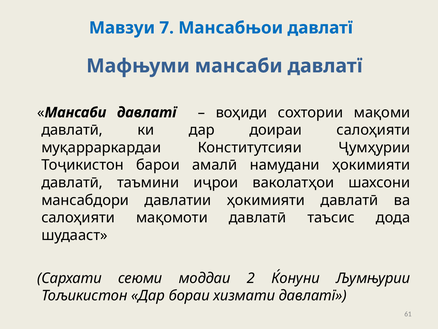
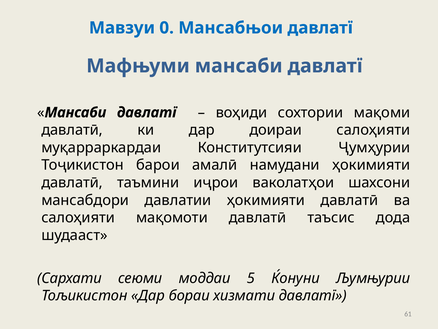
7: 7 -> 0
2: 2 -> 5
